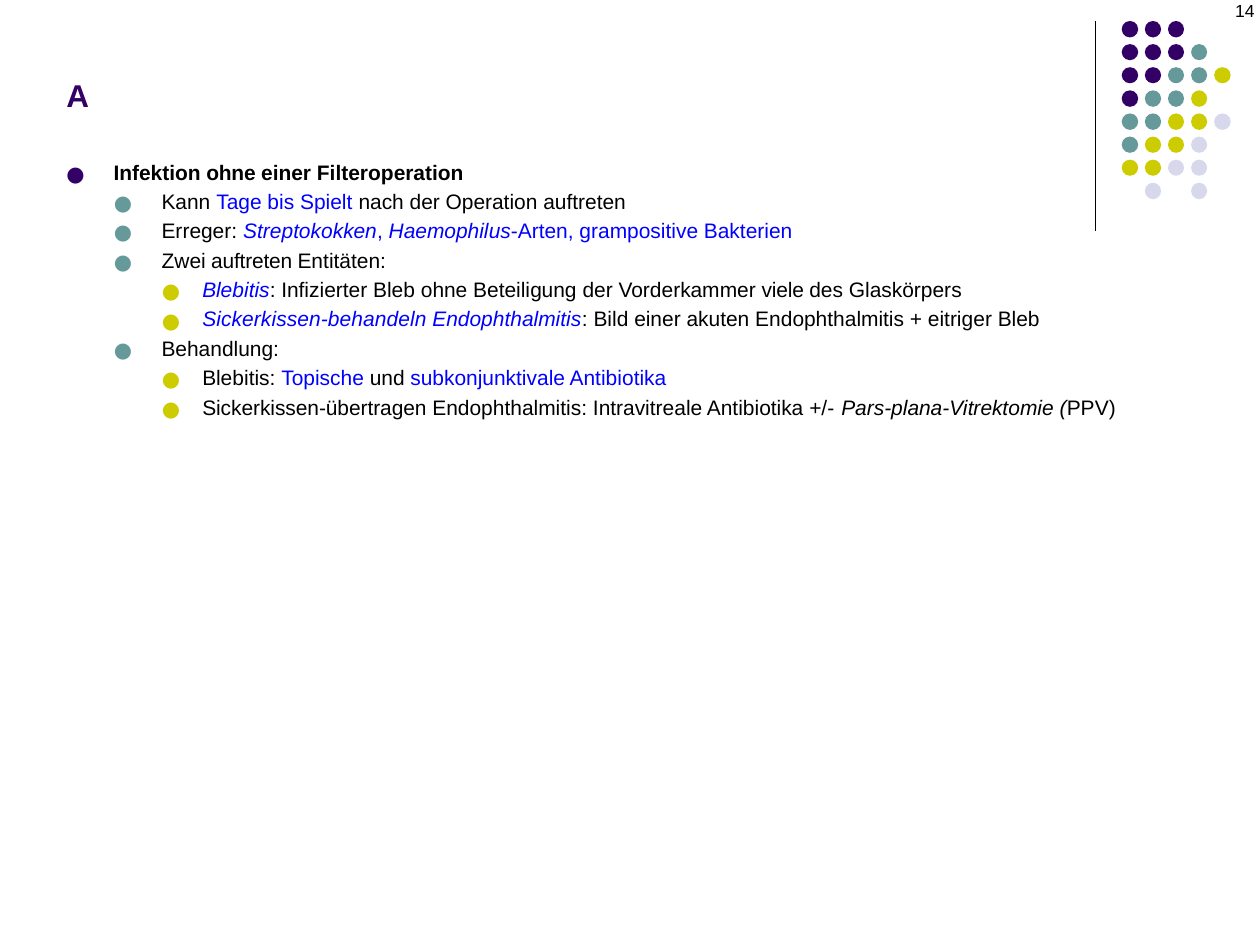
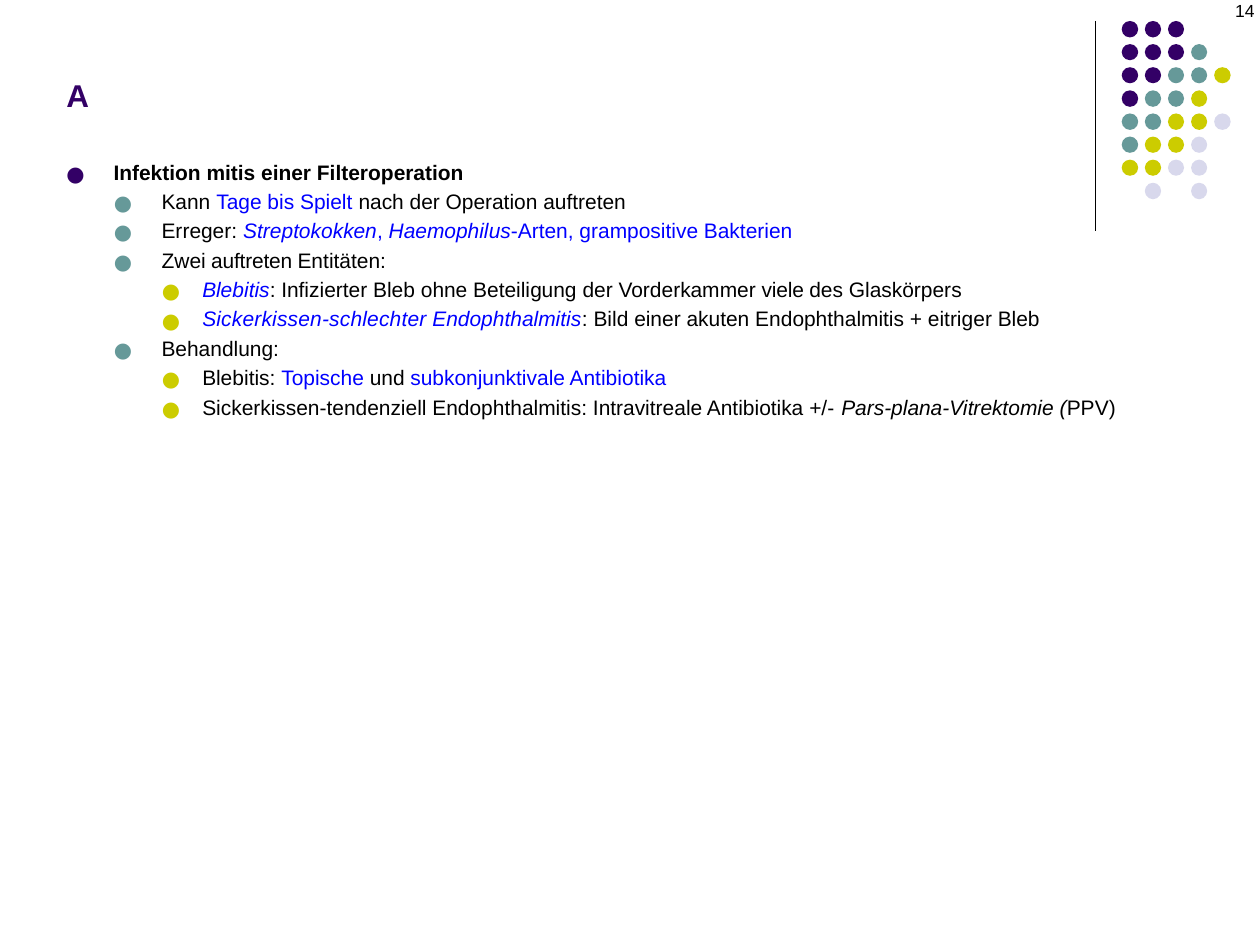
Infektion ohne: ohne -> mitis
Sickerkissen-behandeln: Sickerkissen-behandeln -> Sickerkissen-schlechter
Sickerkissen-übertragen: Sickerkissen-übertragen -> Sickerkissen-tendenziell
